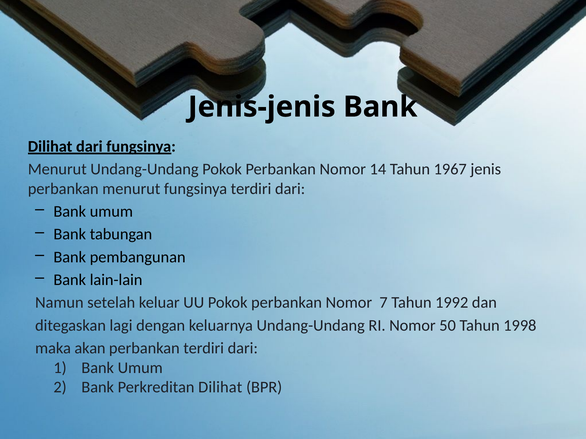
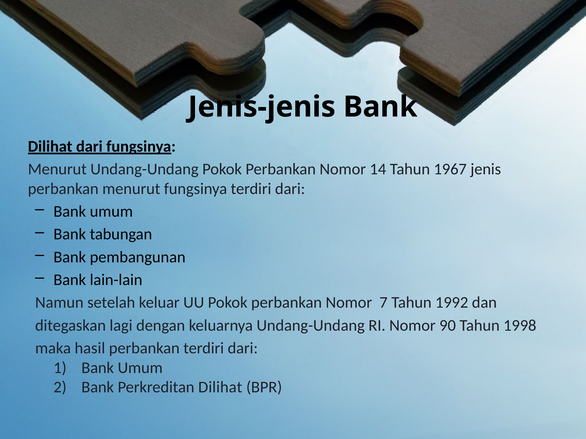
50: 50 -> 90
akan: akan -> hasil
